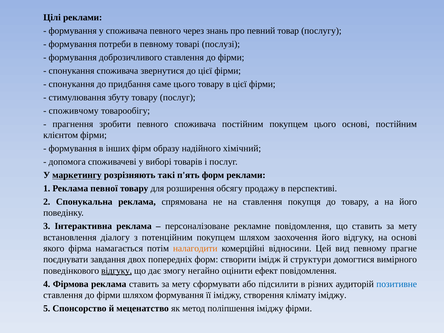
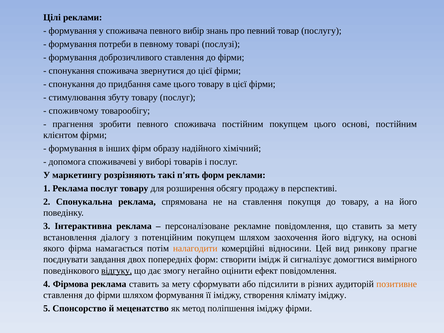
через: через -> вибір
маркетингу underline: present -> none
Реклама певної: певної -> послуг
вид певному: певному -> ринкову
структури: структури -> сигналізує
позитивне colour: blue -> orange
